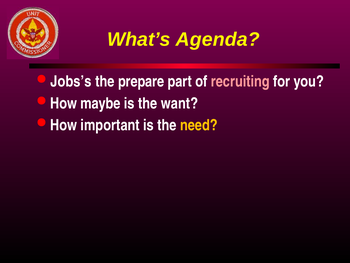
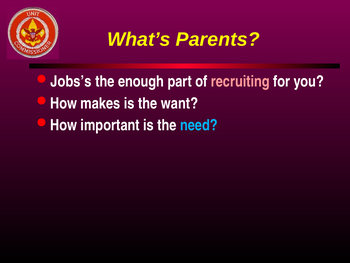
Agenda: Agenda -> Parents
prepare: prepare -> enough
maybe: maybe -> makes
need colour: yellow -> light blue
